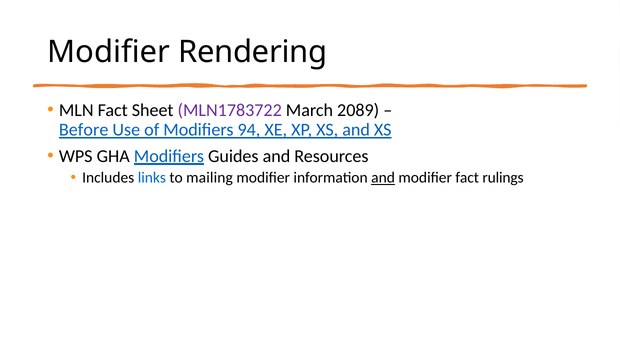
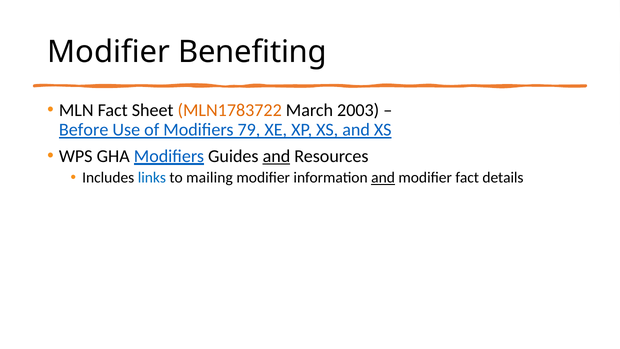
Rendering: Rendering -> Benefiting
MLN1783722 colour: purple -> orange
2089: 2089 -> 2003
94: 94 -> 79
and at (276, 156) underline: none -> present
rulings: rulings -> details
